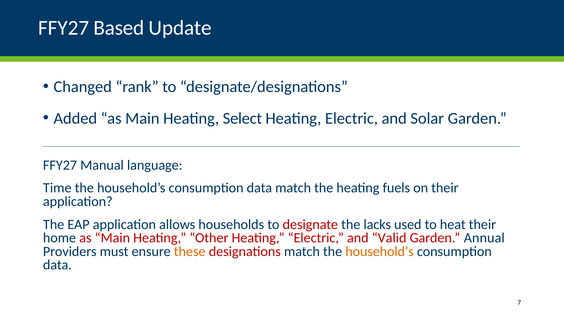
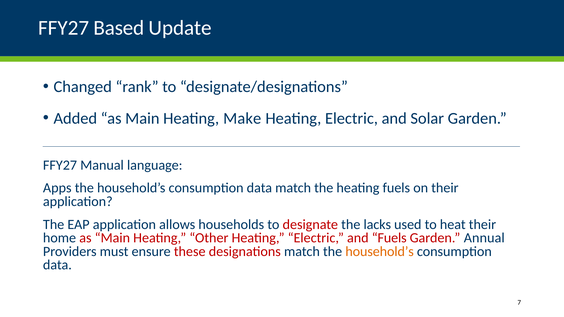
Select: Select -> Make
Time: Time -> Apps
and Valid: Valid -> Fuels
these colour: orange -> red
